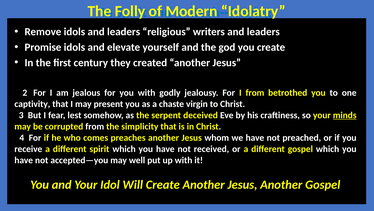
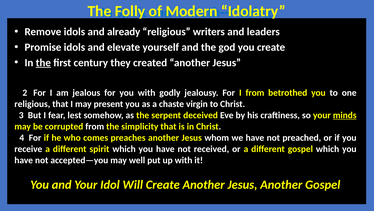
idols and leaders: leaders -> already
the at (43, 63) underline: none -> present
captivity at (32, 104): captivity -> religious
